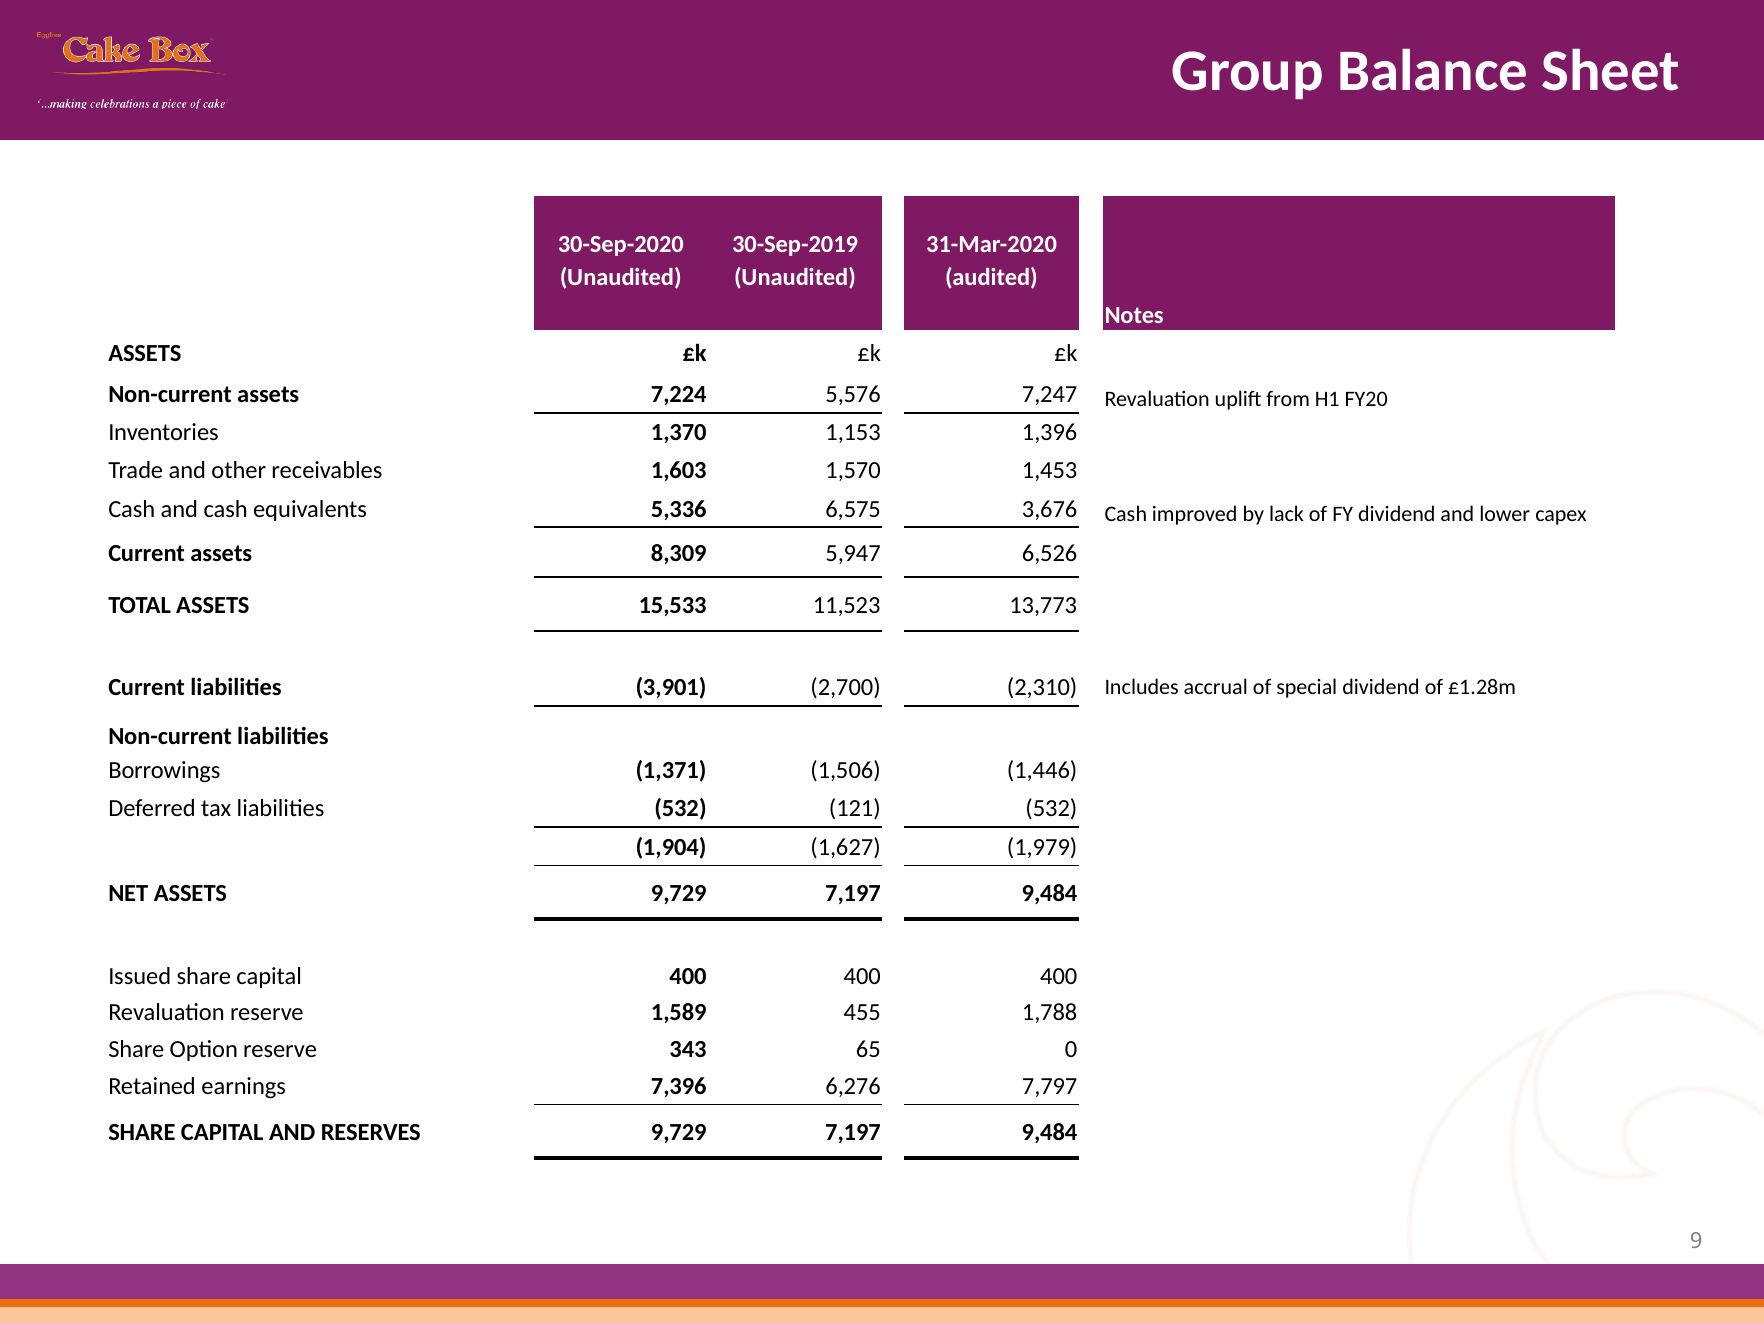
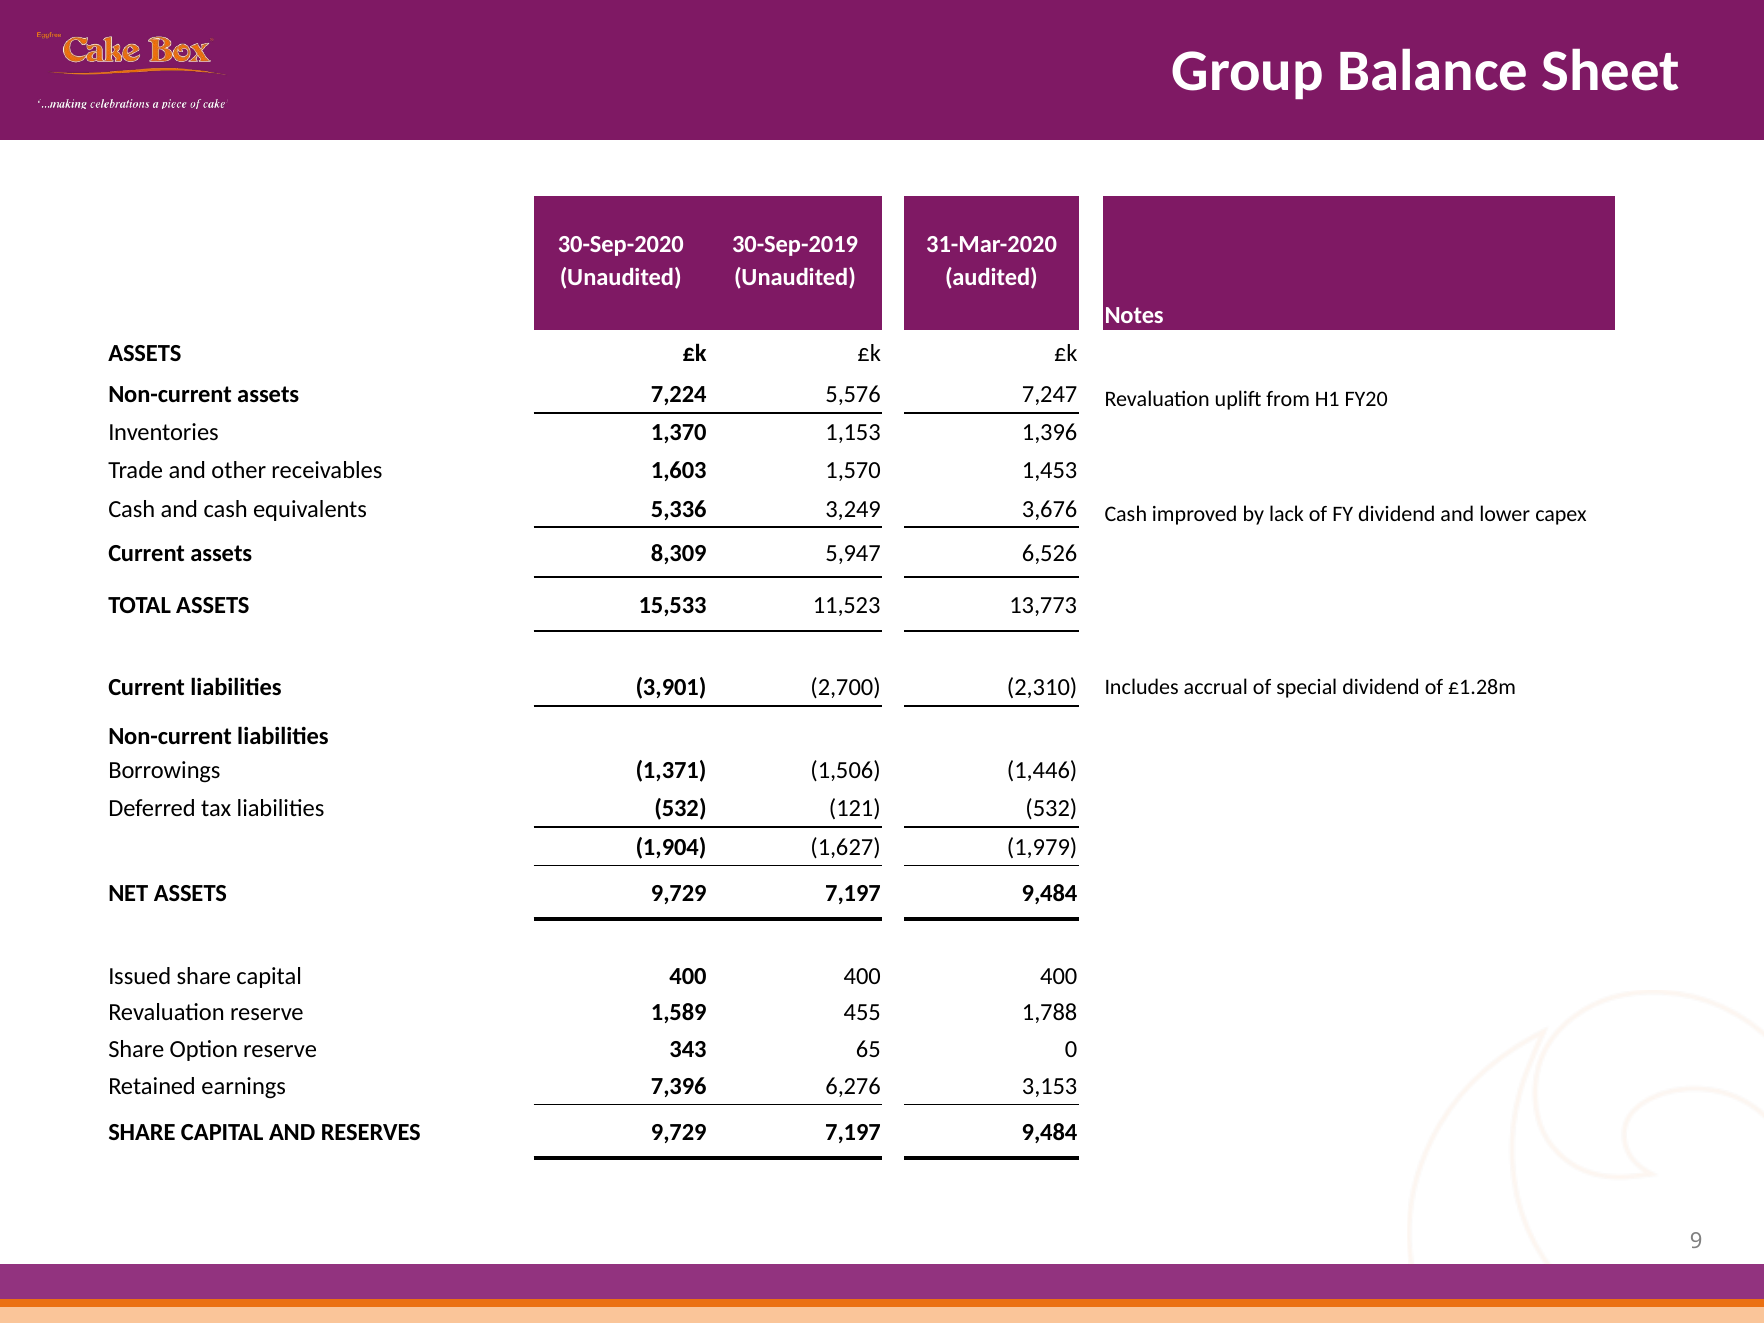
6,575: 6,575 -> 3,249
7,797: 7,797 -> 3,153
